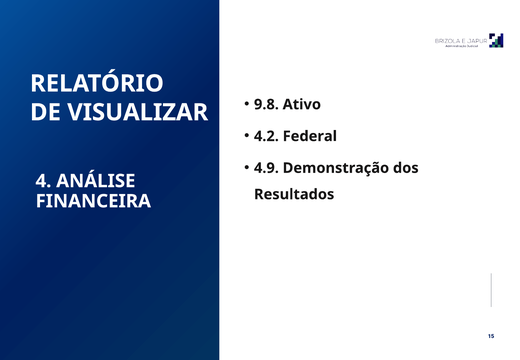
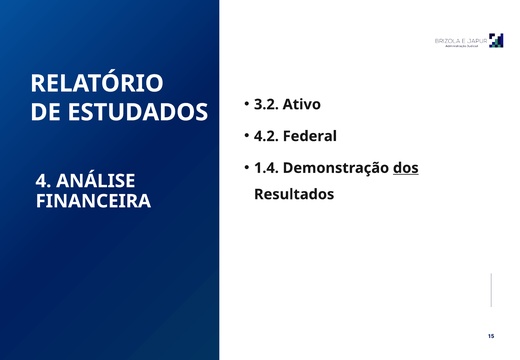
9.8: 9.8 -> 3.2
VISUALIZAR: VISUALIZAR -> ESTUDADOS
4.9: 4.9 -> 1.4
dos underline: none -> present
